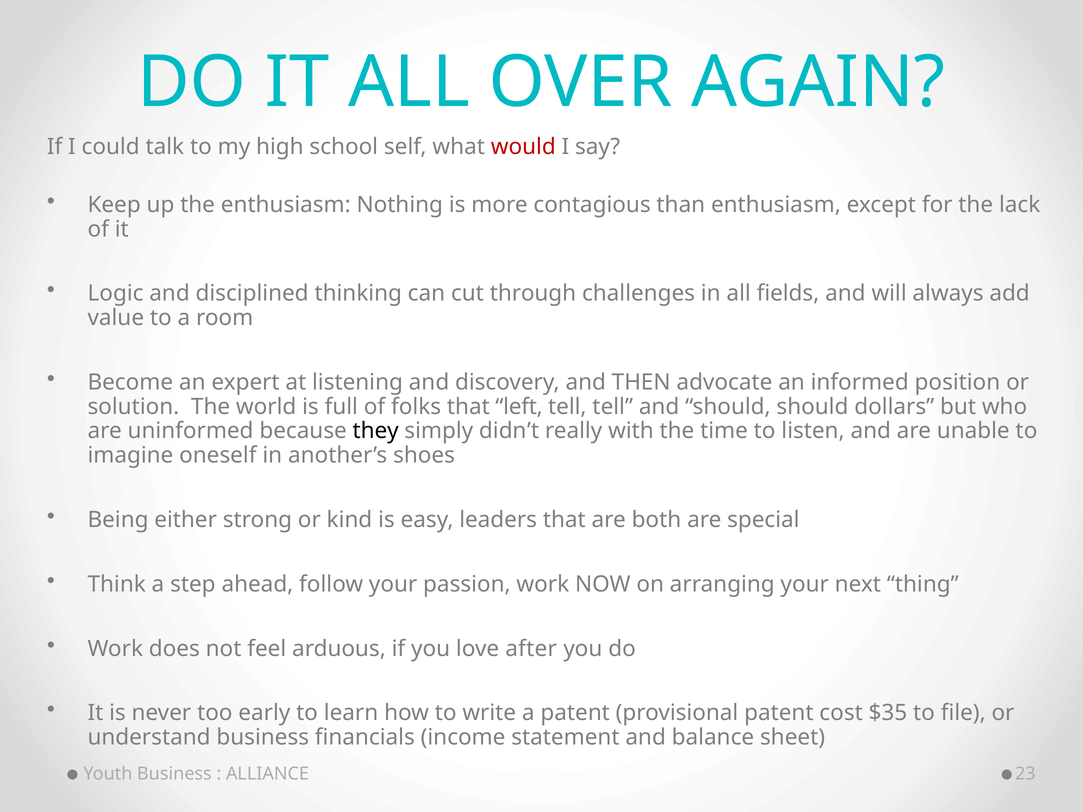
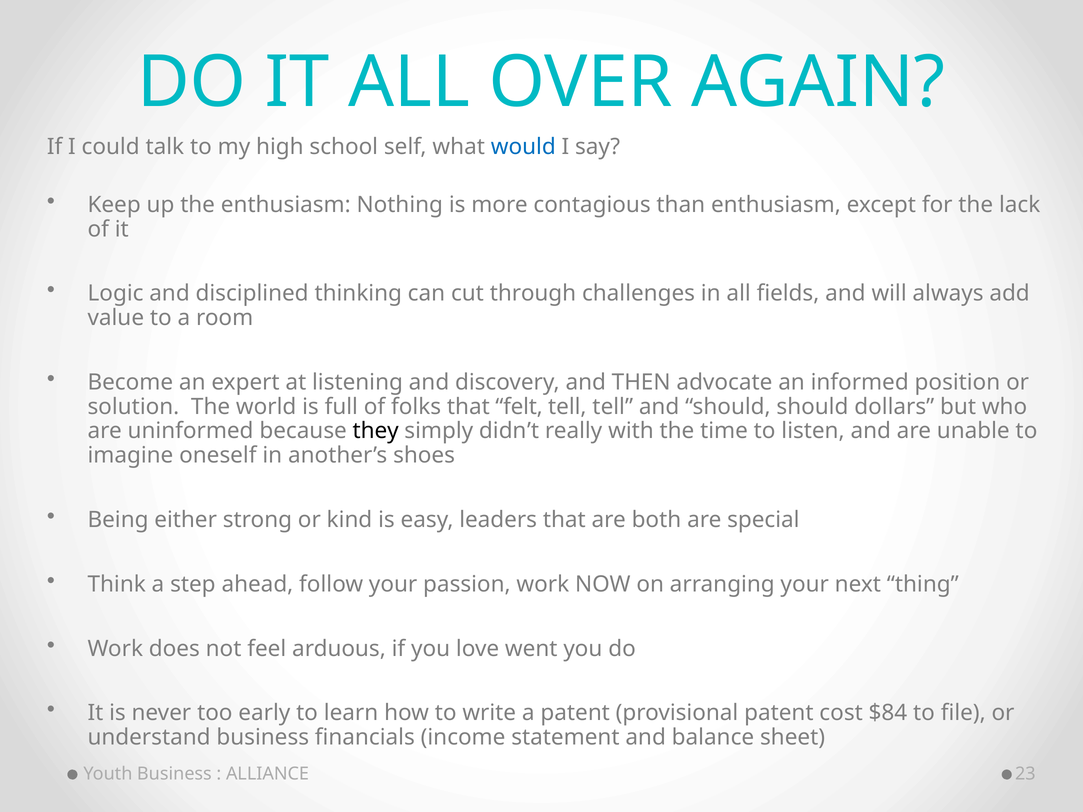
would colour: red -> blue
left: left -> felt
after: after -> went
$35: $35 -> $84
